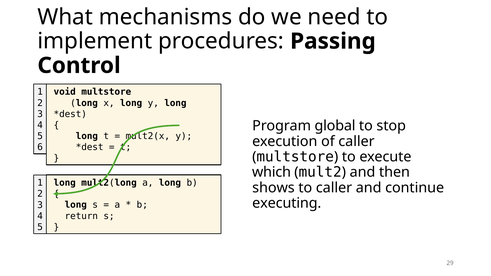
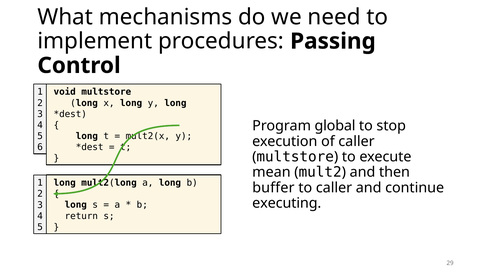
which: which -> mean
shows: shows -> buffer
